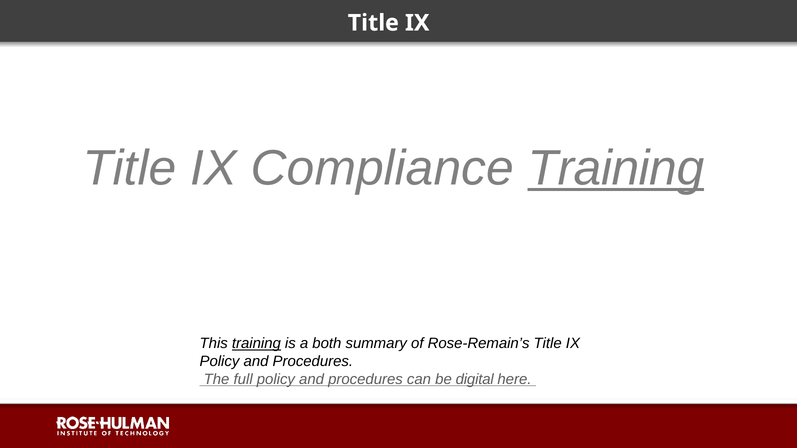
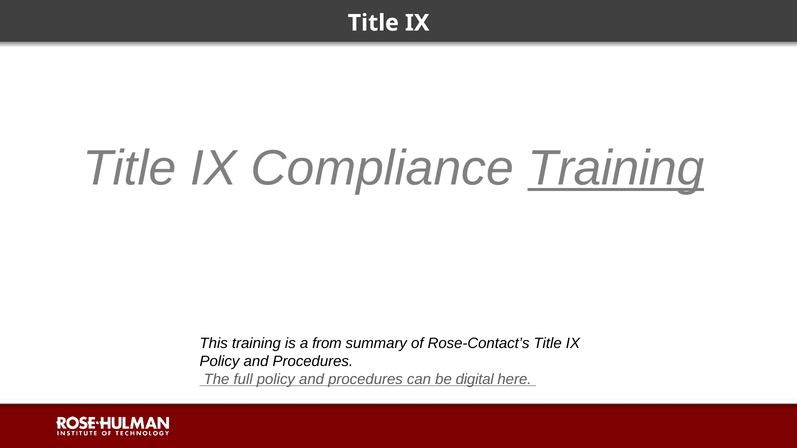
training at (256, 344) underline: present -> none
both: both -> from
Rose-Remain’s: Rose-Remain’s -> Rose-Contact’s
